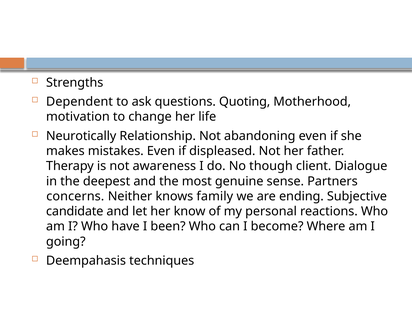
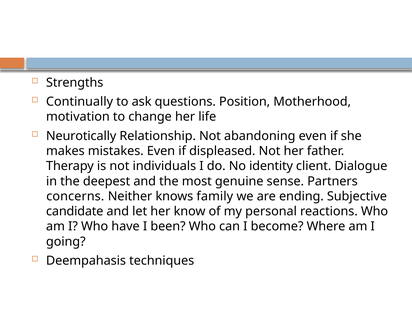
Dependent: Dependent -> Continually
Quoting: Quoting -> Position
awareness: awareness -> individuals
though: though -> identity
